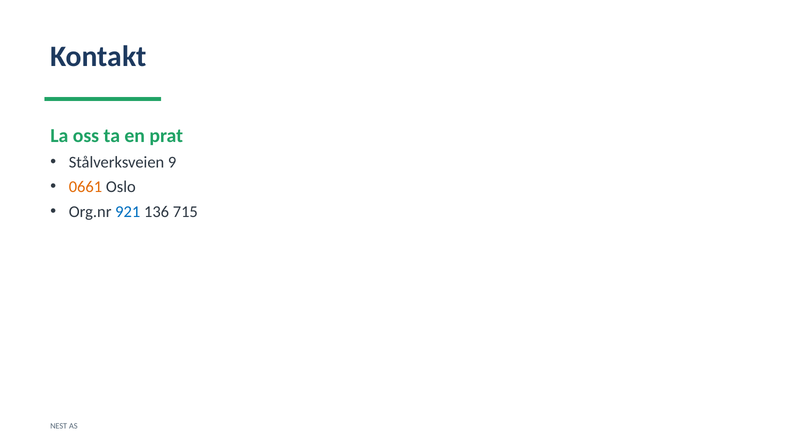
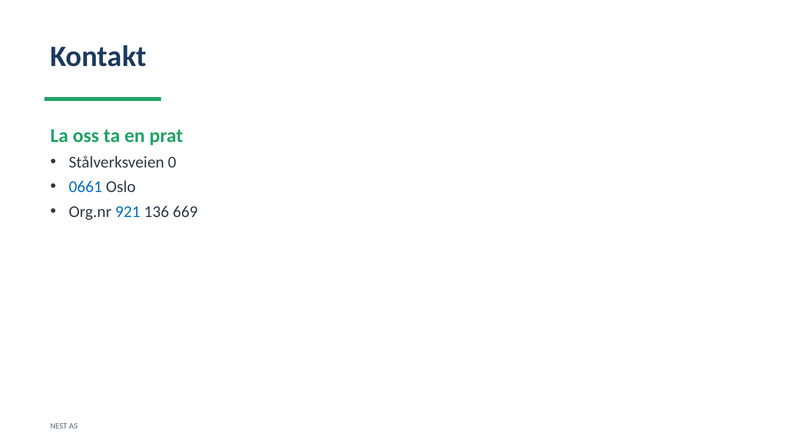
9: 9 -> 0
0661 colour: orange -> blue
715: 715 -> 669
